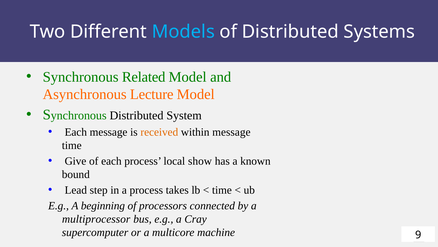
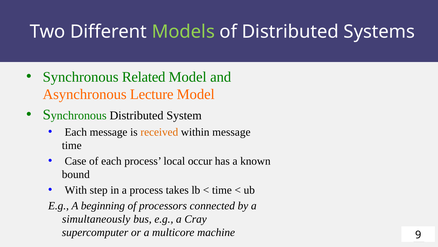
Models colour: light blue -> light green
Give: Give -> Case
show: show -> occur
Lead: Lead -> With
multiprocessor: multiprocessor -> simultaneously
